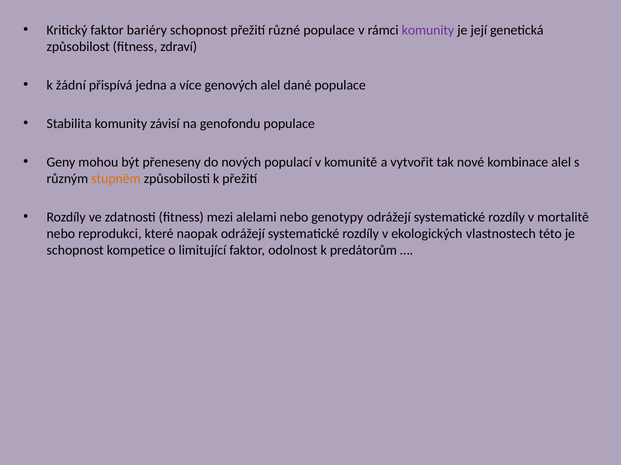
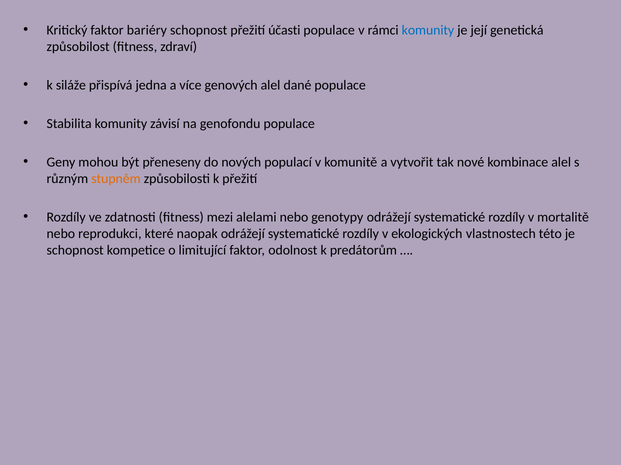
různé: různé -> účasti
komunity at (428, 30) colour: purple -> blue
žádní: žádní -> siláže
